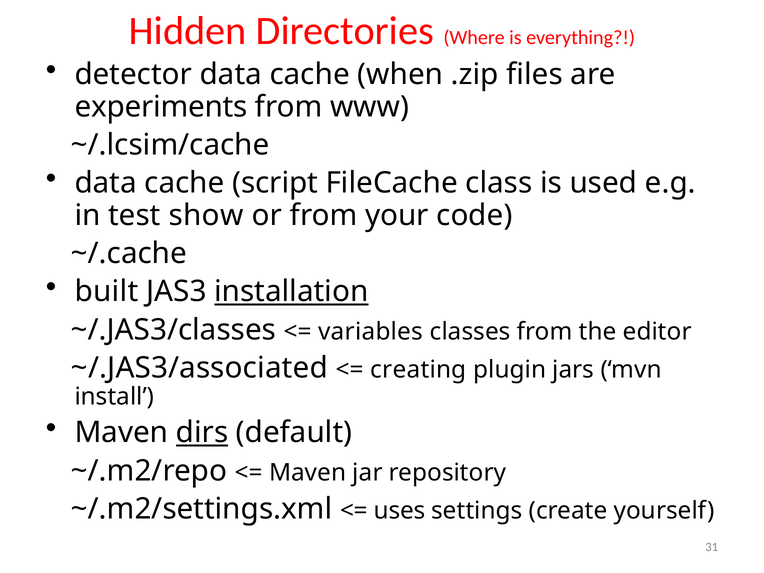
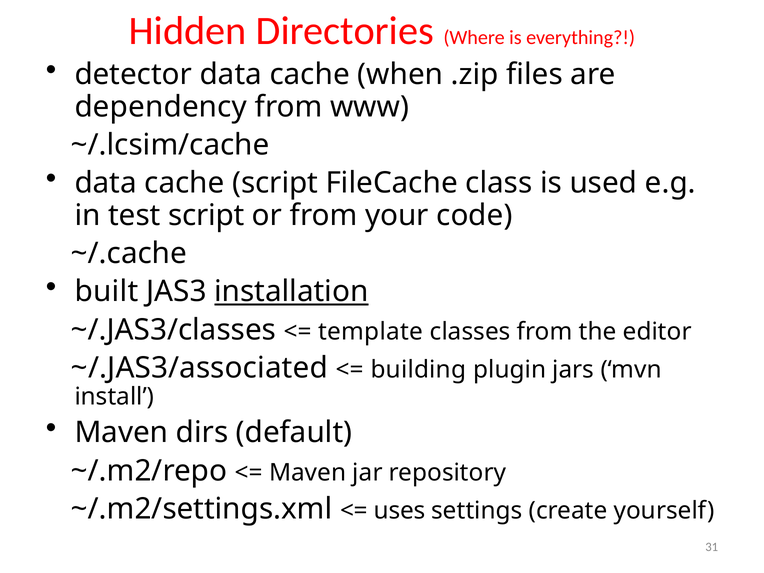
experiments: experiments -> dependency
test show: show -> script
variables: variables -> template
creating: creating -> building
dirs underline: present -> none
